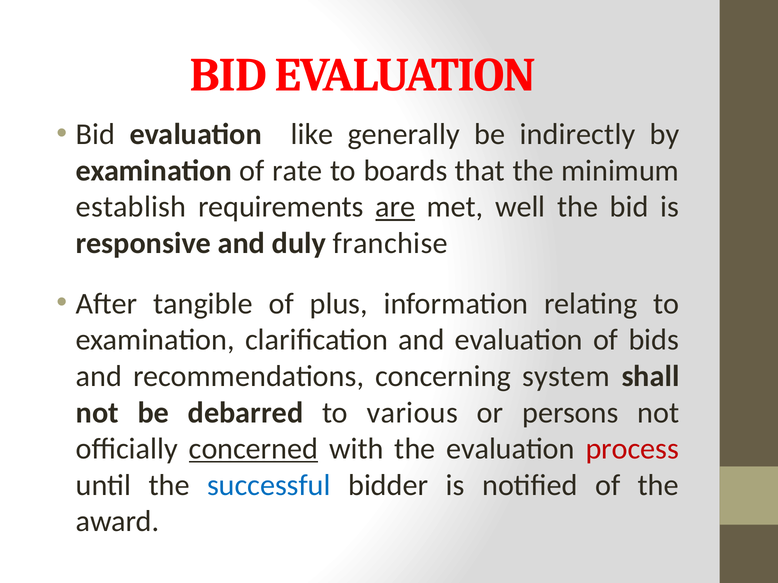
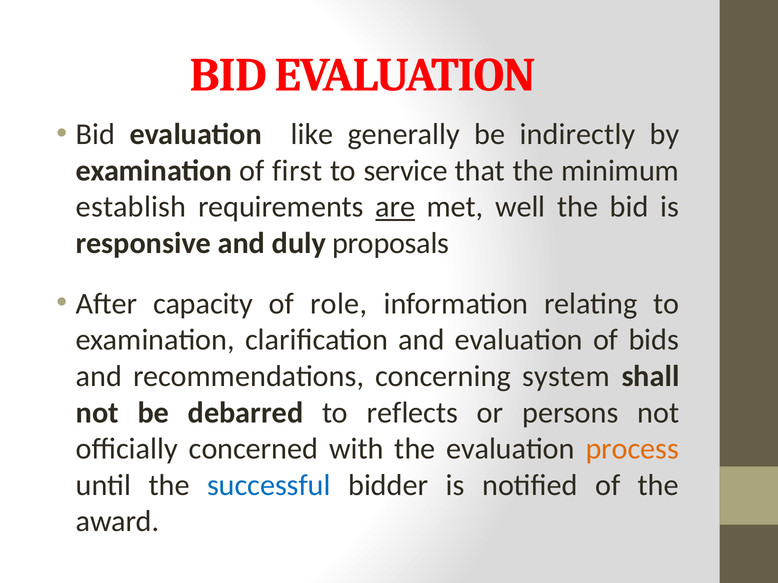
rate: rate -> first
boards: boards -> service
franchise: franchise -> proposals
tangible: tangible -> capacity
plus: plus -> role
various: various -> reflects
concerned underline: present -> none
process colour: red -> orange
